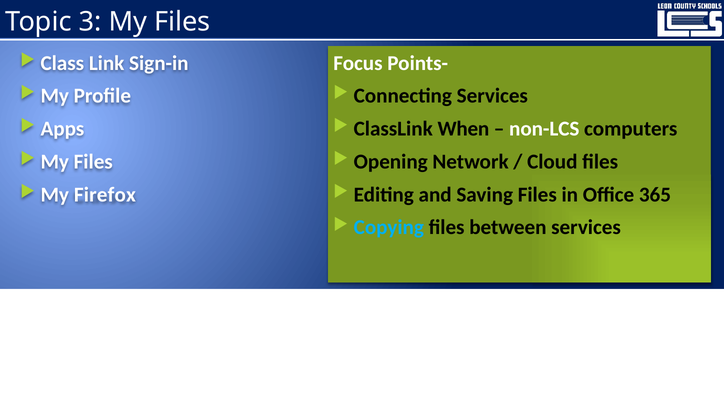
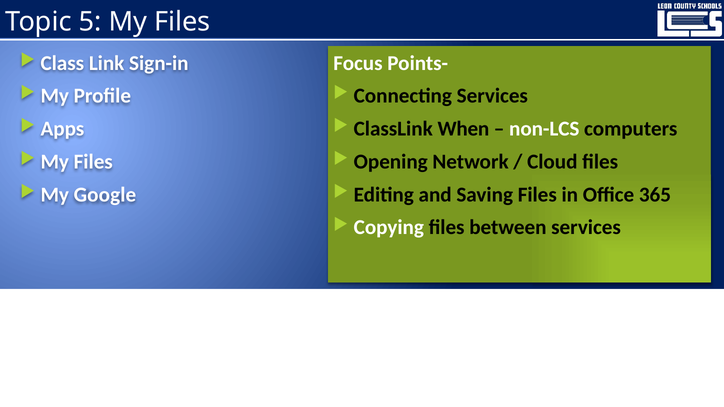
3: 3 -> 5
Firefox: Firefox -> Google
Copying colour: light blue -> white
